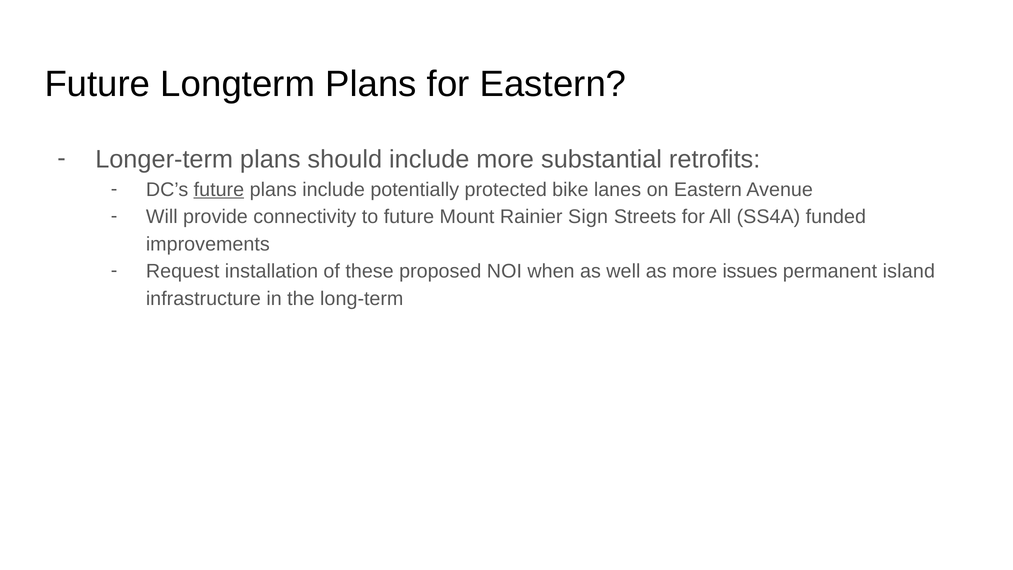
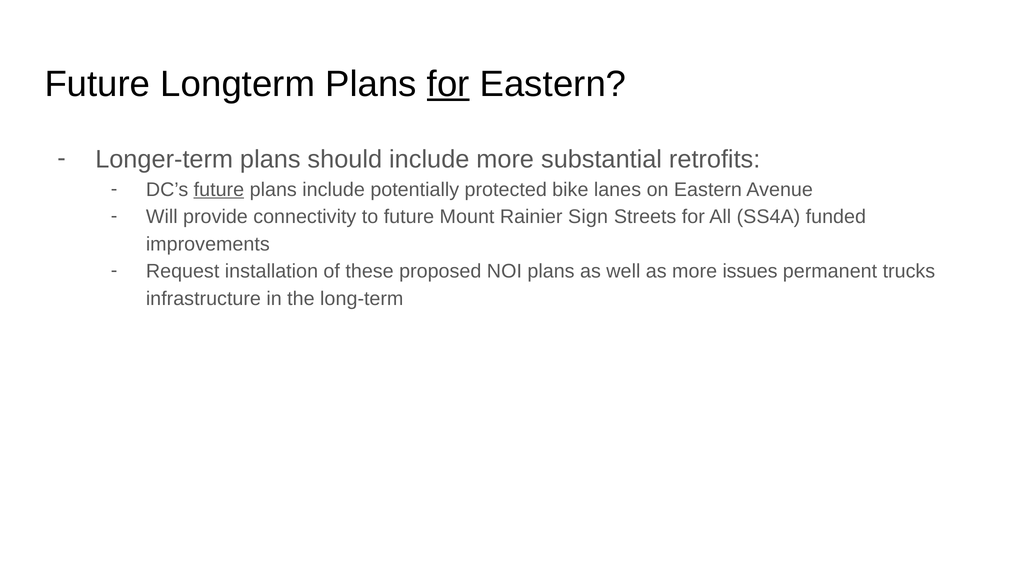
for at (448, 84) underline: none -> present
NOI when: when -> plans
island: island -> trucks
